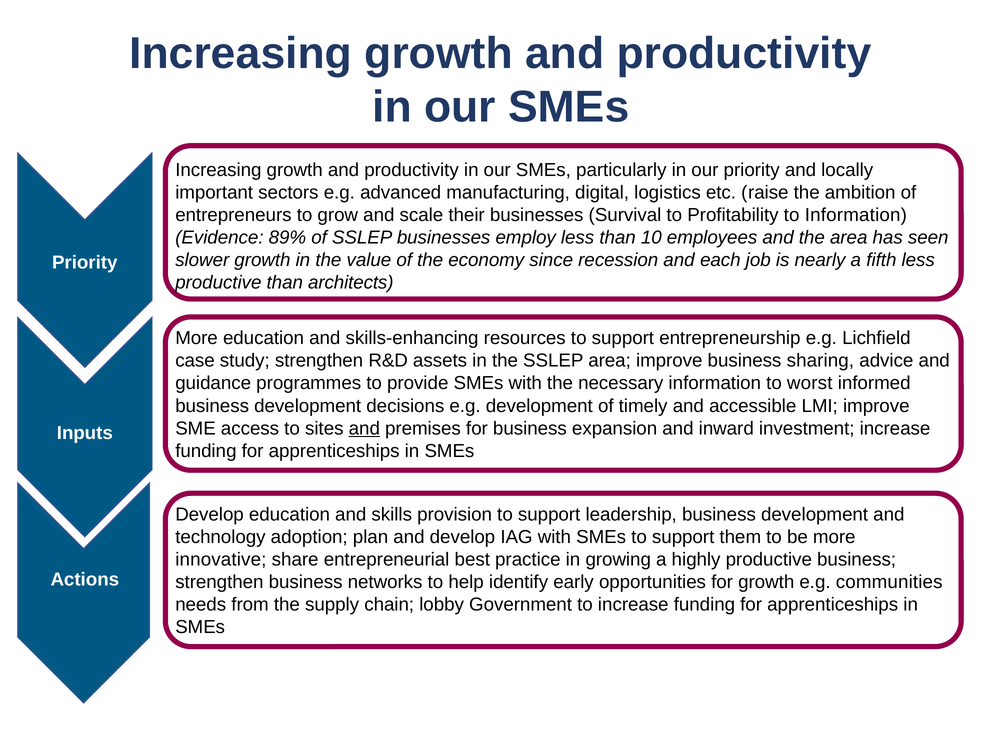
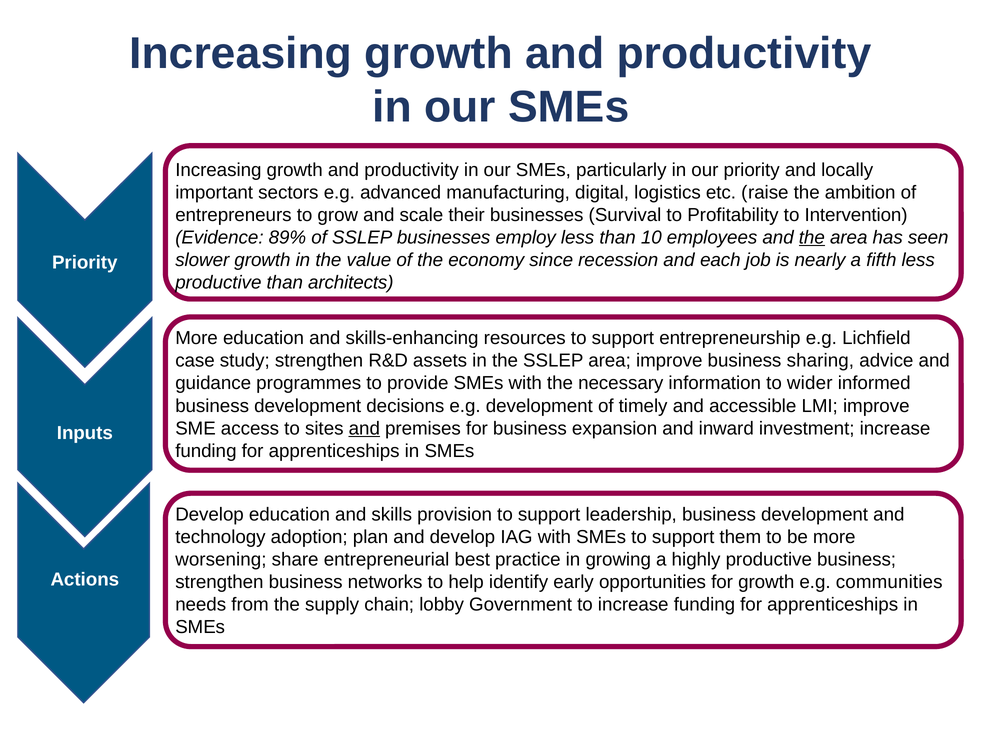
to Information: Information -> Intervention
the at (812, 238) underline: none -> present
worst: worst -> wider
innovative: innovative -> worsening
